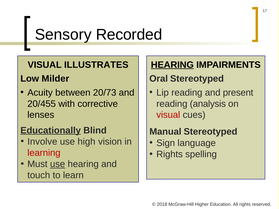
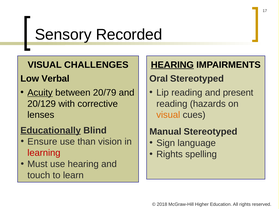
ILLUSTRATES: ILLUSTRATES -> CHALLENGES
Milder: Milder -> Verbal
Acuity underline: none -> present
20/73: 20/73 -> 20/79
20/455: 20/455 -> 20/129
analysis: analysis -> hazards
visual at (168, 115) colour: red -> orange
Involve: Involve -> Ensure
high: high -> than
use at (58, 164) underline: present -> none
